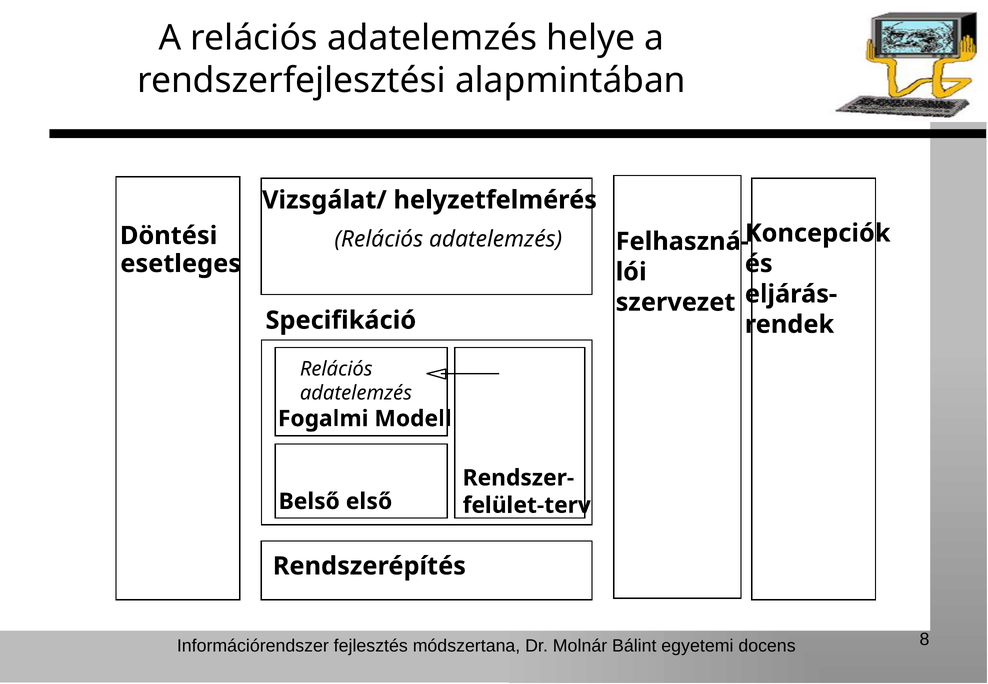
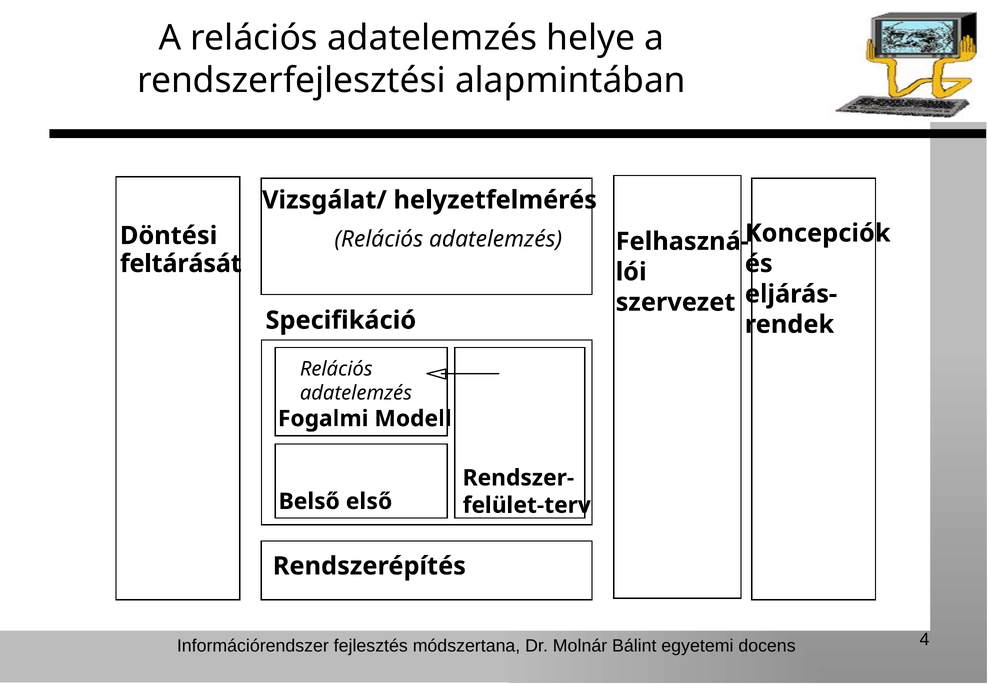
esetleges: esetleges -> feltárását
8: 8 -> 4
